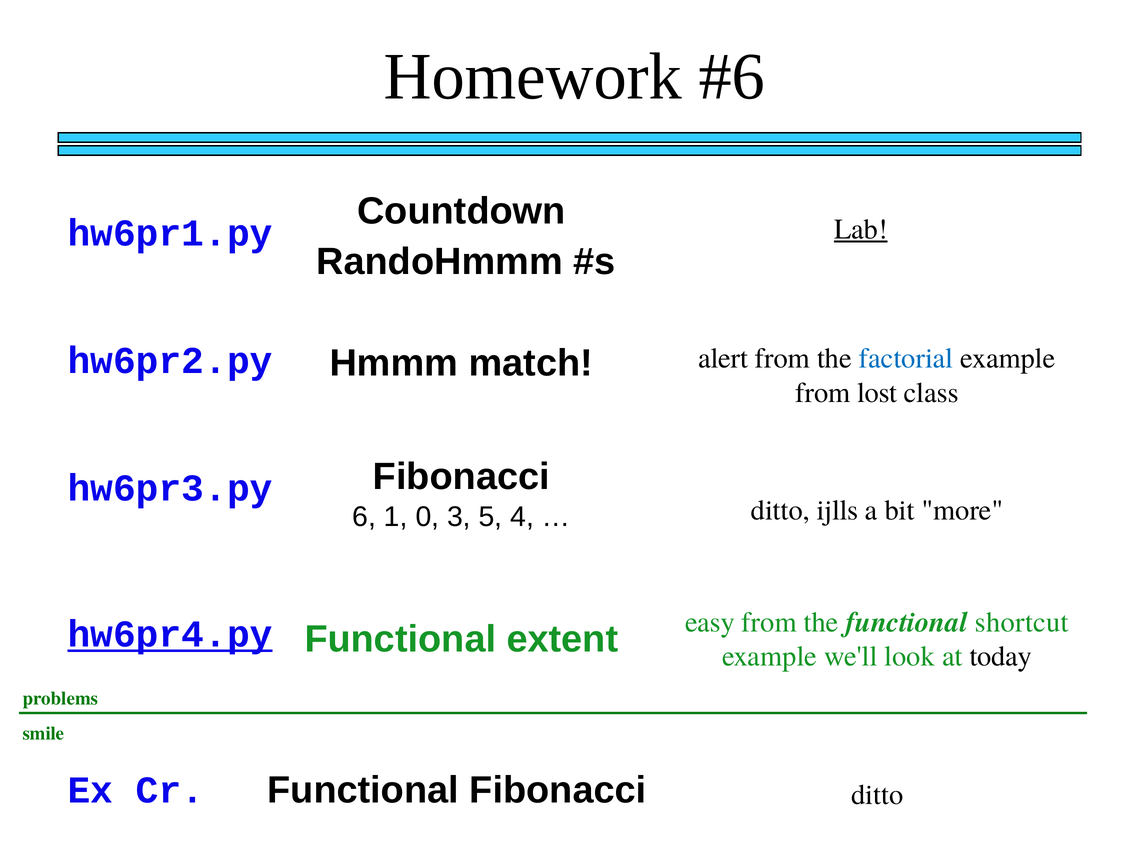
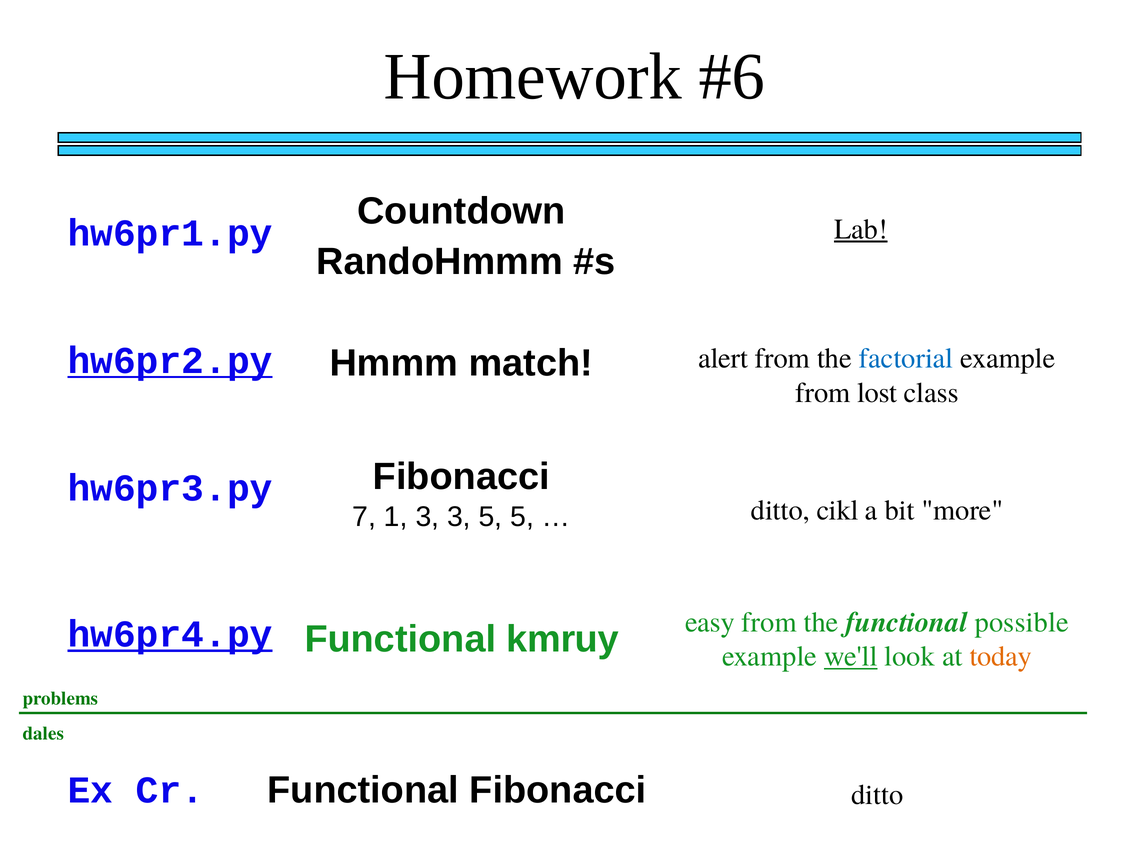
hw6pr2.py underline: none -> present
ijlls: ijlls -> cikl
6: 6 -> 7
1 0: 0 -> 3
5 4: 4 -> 5
shortcut: shortcut -> possible
extent: extent -> kmruy
we'll underline: none -> present
today colour: black -> orange
smile: smile -> dales
